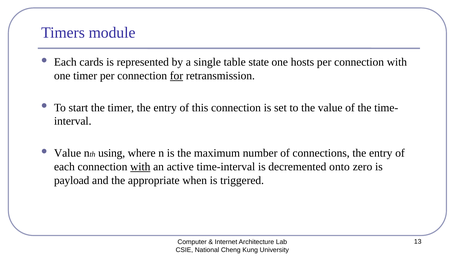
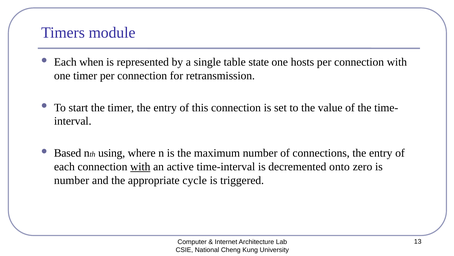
cards: cards -> when
for underline: present -> none
Value at (68, 153): Value -> Based
payload at (72, 180): payload -> number
when: when -> cycle
